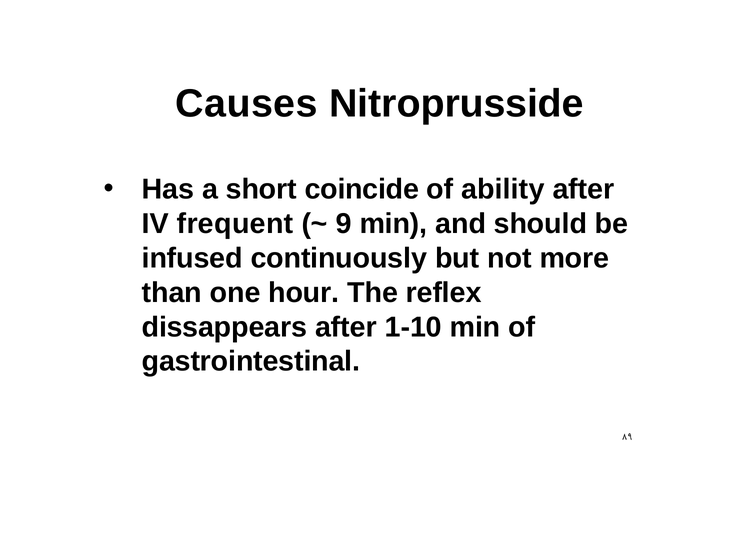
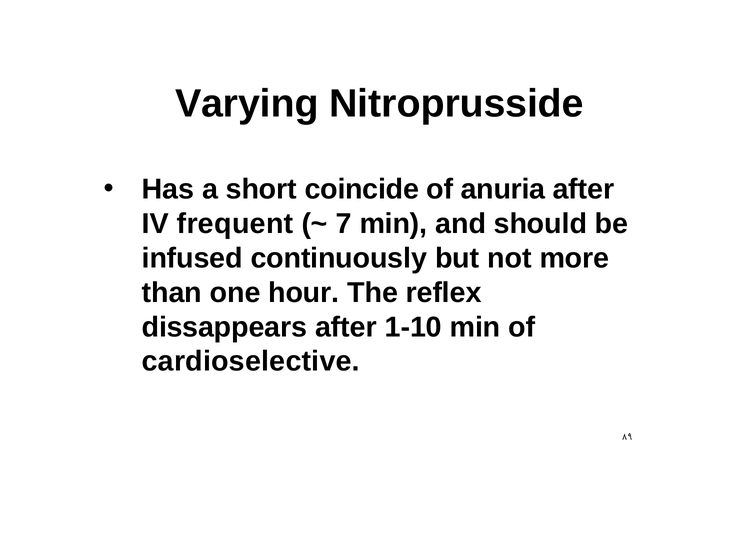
Causes: Causes -> Varying
ability: ability -> anuria
9: 9 -> 7
gastrointestinal: gastrointestinal -> cardioselective
